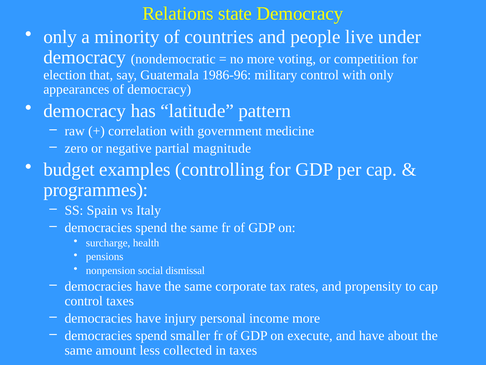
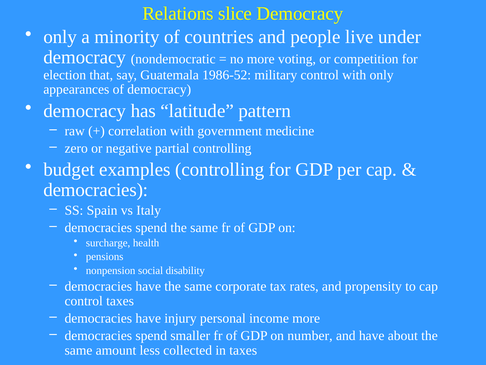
state: state -> slice
1986-96: 1986-96 -> 1986-52
partial magnitude: magnitude -> controlling
programmes at (96, 190): programmes -> democracies
dismissal: dismissal -> disability
execute: execute -> number
